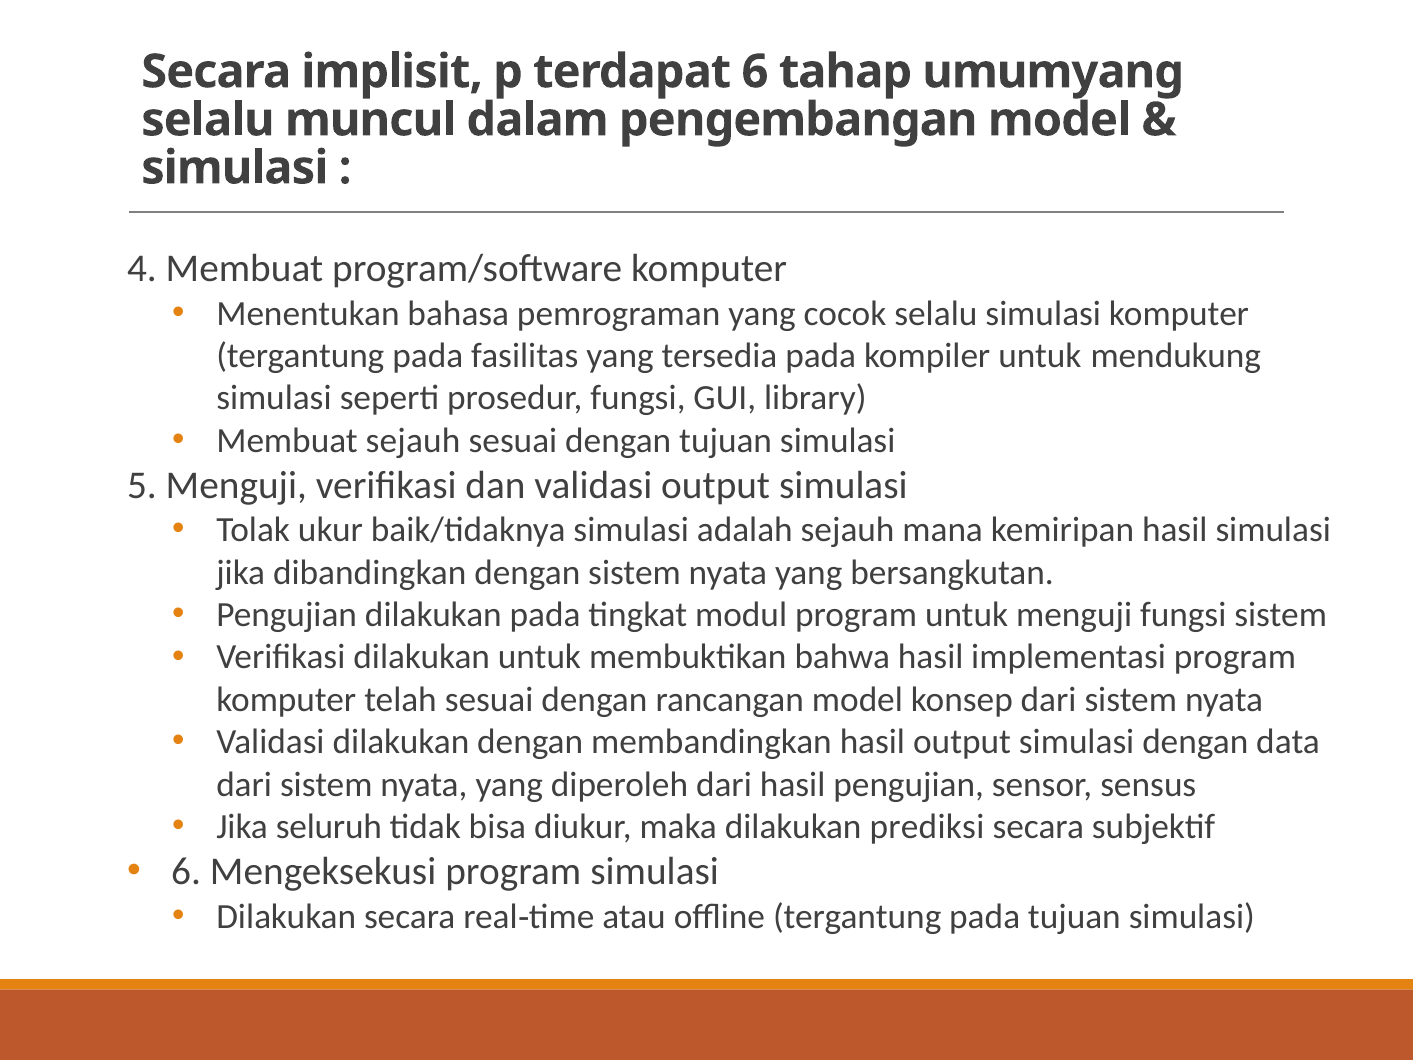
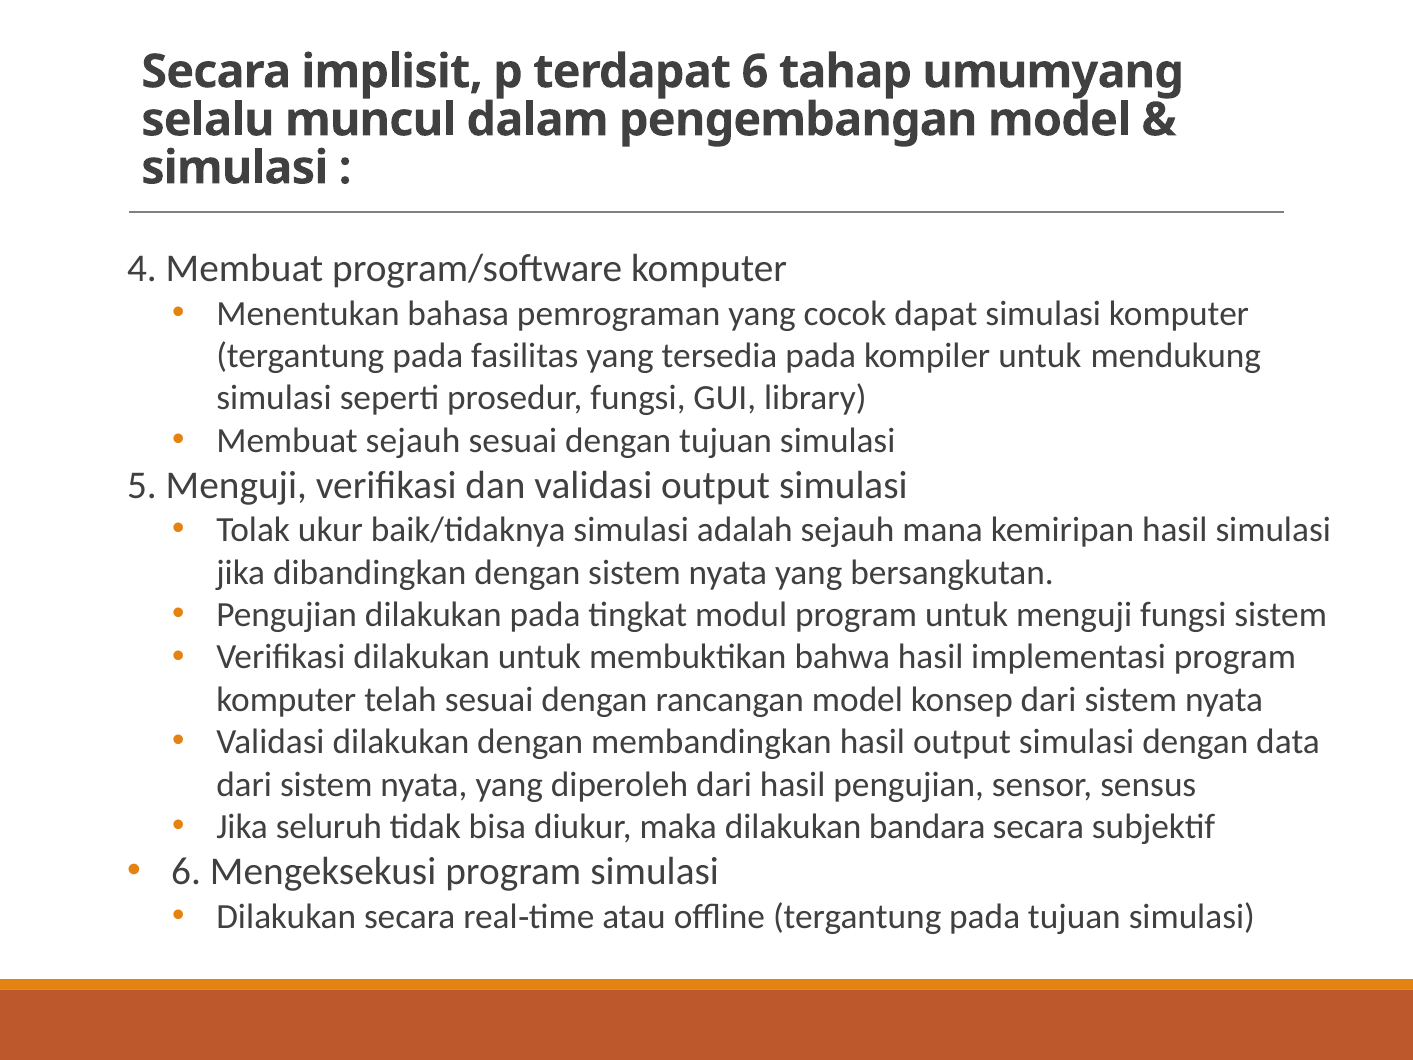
cocok selalu: selalu -> dapat
prediksi: prediksi -> bandara
